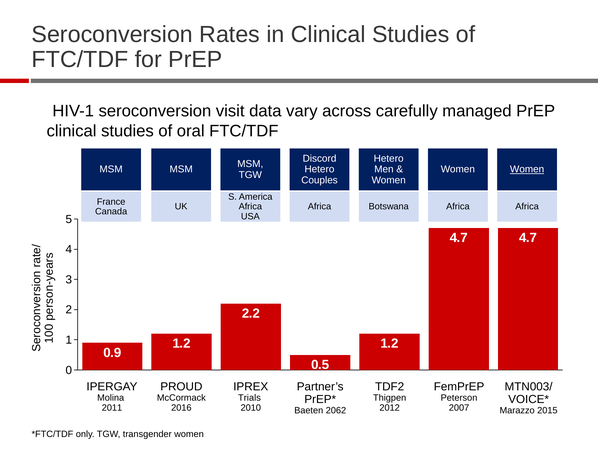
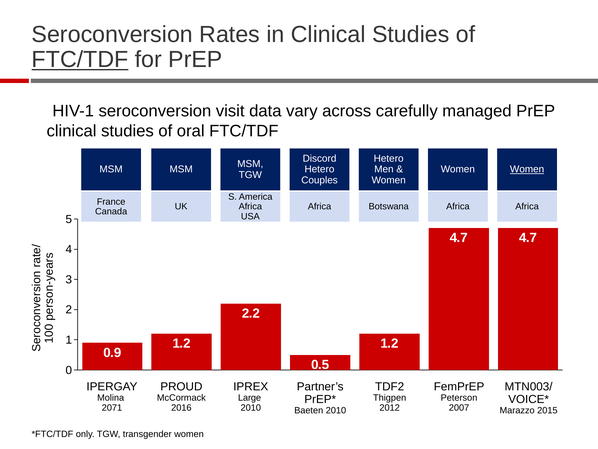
FTC/TDF at (80, 60) underline: none -> present
Trials: Trials -> Large
2011: 2011 -> 2071
Baeten 2062: 2062 -> 2010
